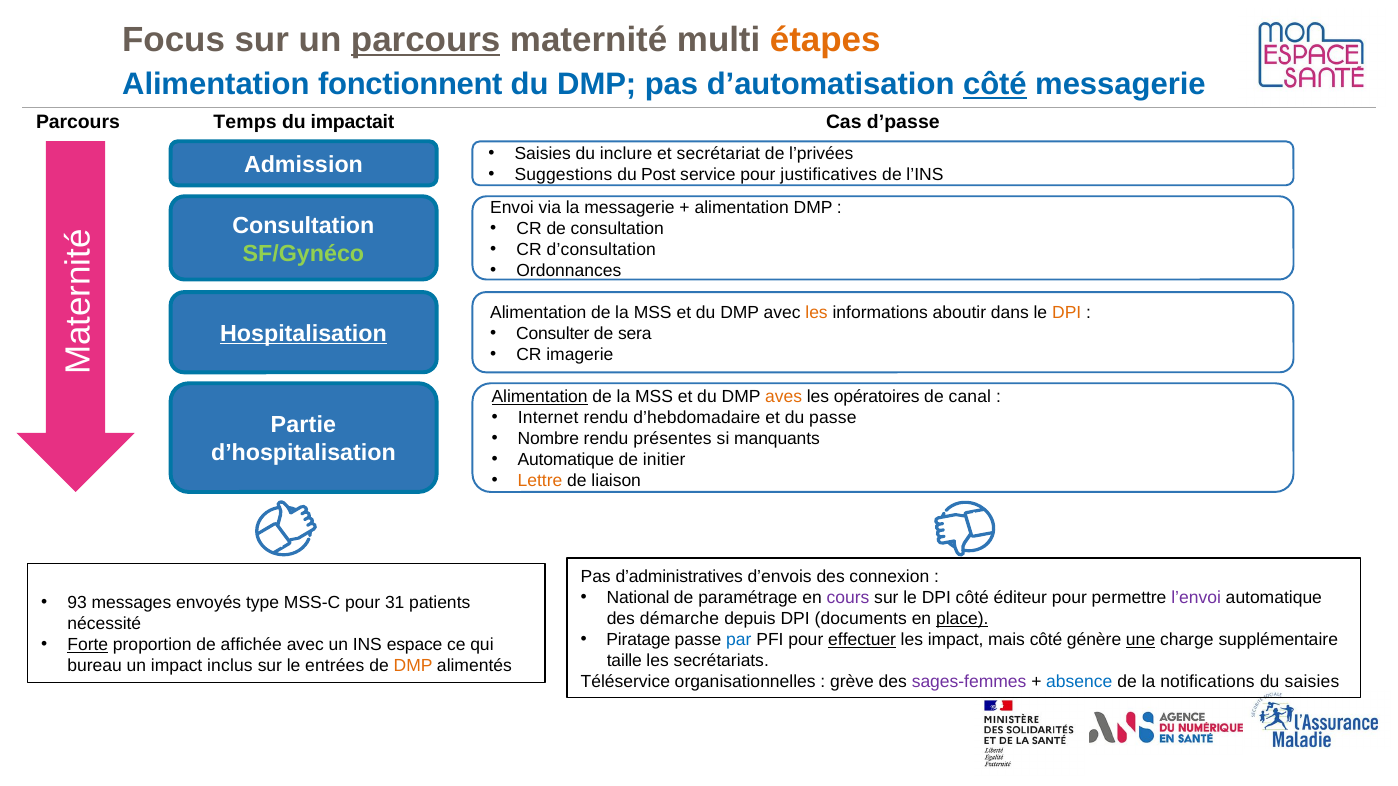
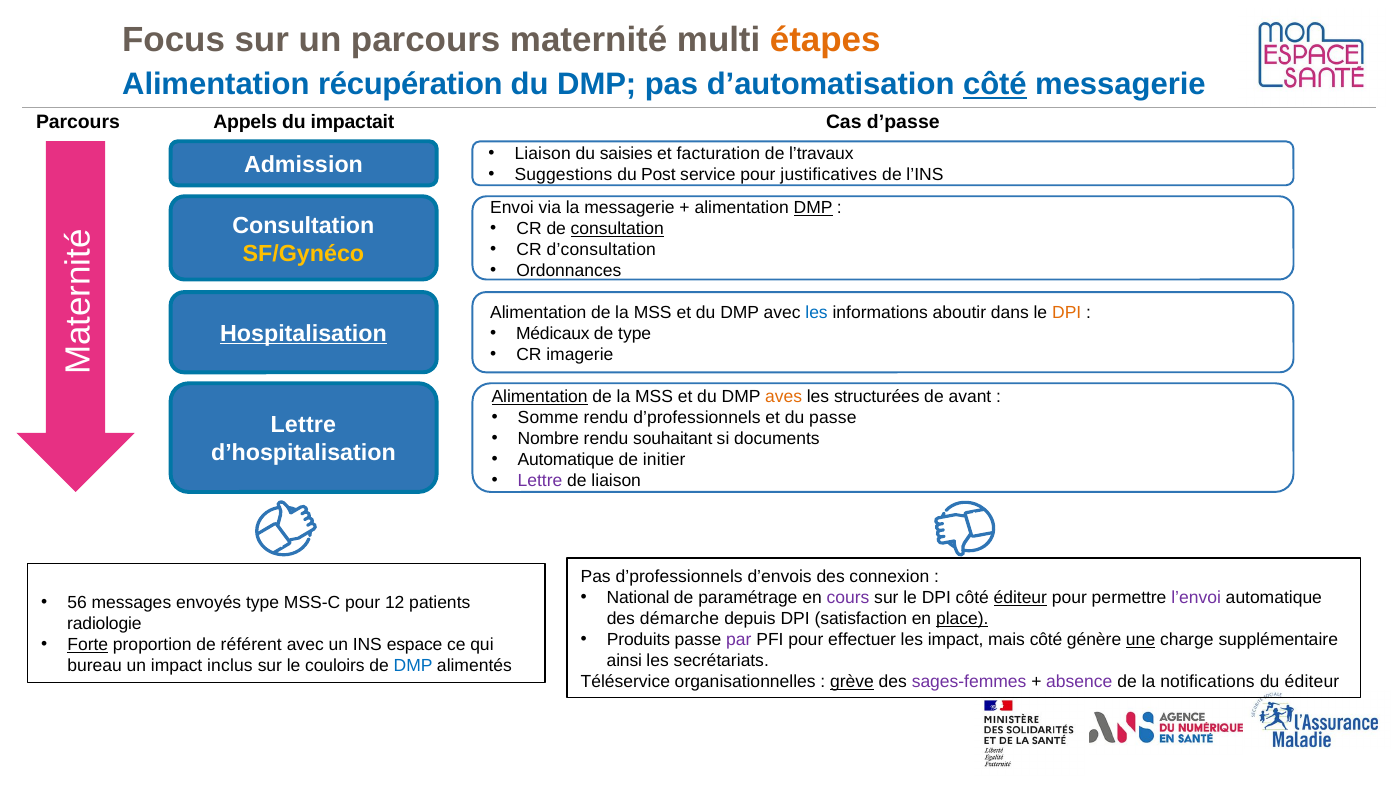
parcours at (426, 40) underline: present -> none
fonctionnent: fonctionnent -> récupération
Temps: Temps -> Appels
Saisies at (543, 154): Saisies -> Liaison
inclure: inclure -> saisies
secrétariat: secrétariat -> facturation
l’privées: l’privées -> l’travaux
DMP at (813, 208) underline: none -> present
consultation at (617, 229) underline: none -> present
SF/Gynéco colour: light green -> yellow
les at (817, 313) colour: orange -> blue
Consulter: Consulter -> Médicaux
de sera: sera -> type
opératoires: opératoires -> structurées
canal: canal -> avant
Internet: Internet -> Somme
rendu d’hebdomadaire: d’hebdomadaire -> d’professionnels
Partie at (303, 425): Partie -> Lettre
présentes: présentes -> souhaitant
manquants: manquants -> documents
Lettre at (540, 481) colour: orange -> purple
Pas d’administratives: d’administratives -> d’professionnels
éditeur at (1020, 598) underline: none -> present
93: 93 -> 56
31: 31 -> 12
documents: documents -> satisfaction
nécessité: nécessité -> radiologie
Piratage: Piratage -> Produits
par colour: blue -> purple
effectuer underline: present -> none
affichée: affichée -> référent
taille: taille -> ainsi
entrées: entrées -> couloirs
DMP at (413, 666) colour: orange -> blue
grève underline: none -> present
absence colour: blue -> purple
du saisies: saisies -> éditeur
